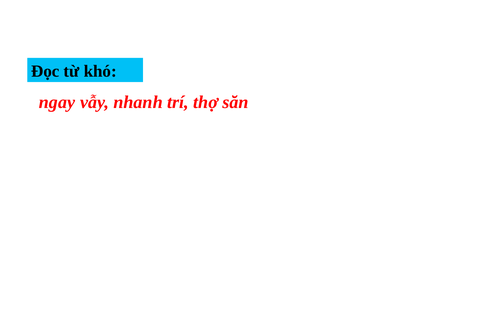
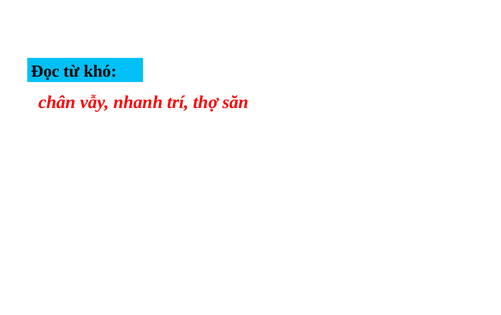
ngay: ngay -> chân
